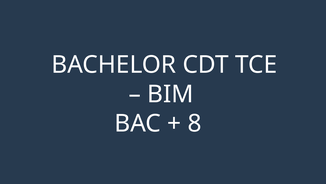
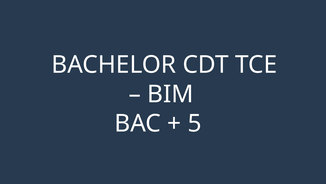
8: 8 -> 5
